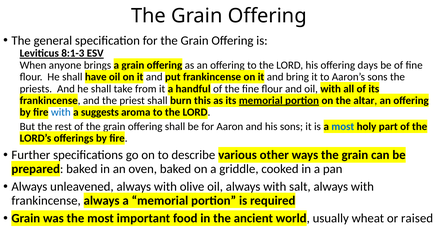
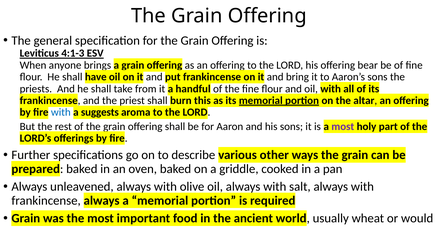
8:1-3: 8:1-3 -> 4:1-3
days: days -> bear
most at (343, 127) colour: blue -> purple
raised: raised -> would
